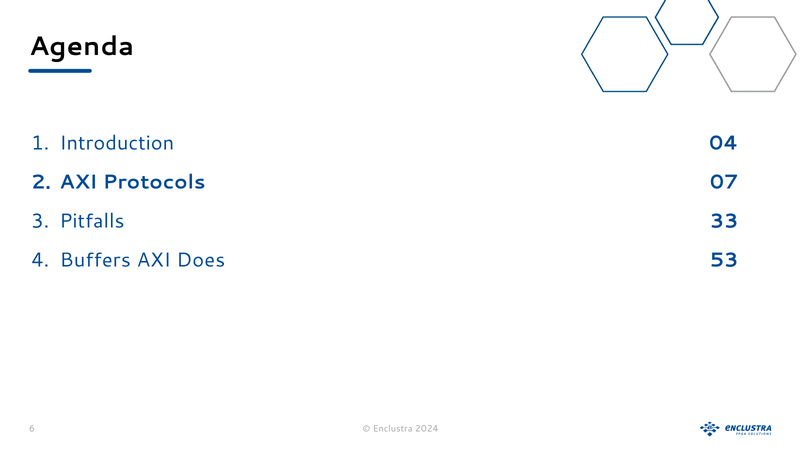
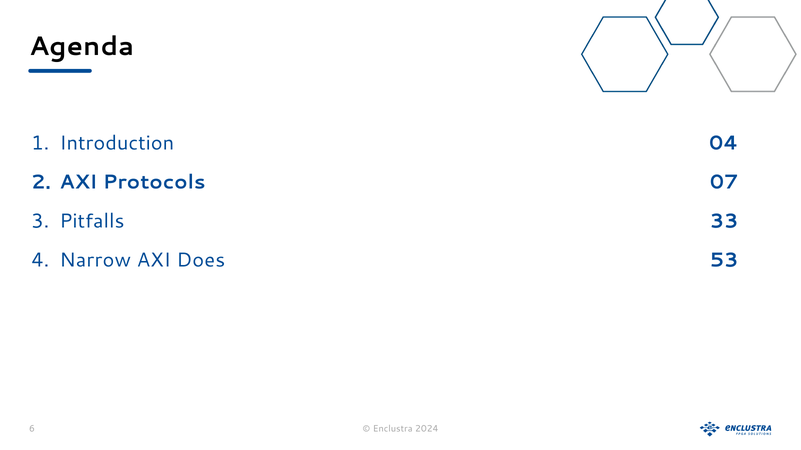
Buffers: Buffers -> Narrow
